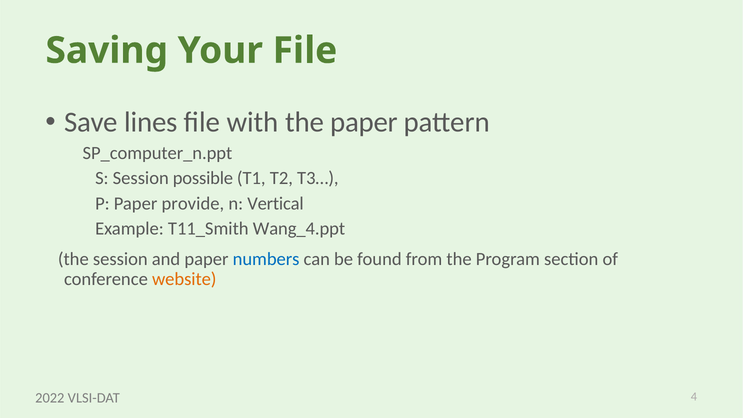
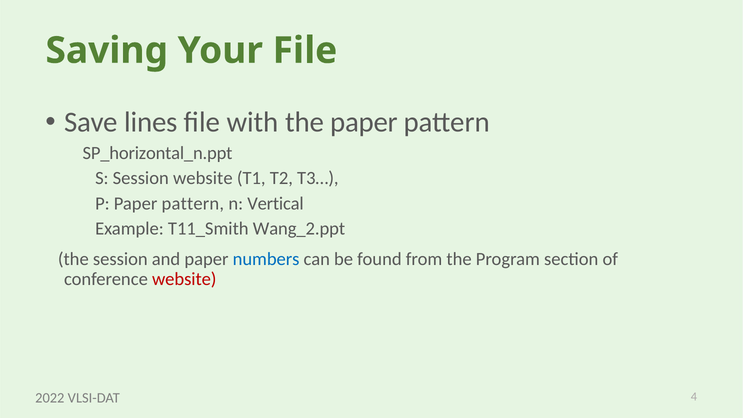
SP_computer_n.ppt: SP_computer_n.ppt -> SP_horizontal_n.ppt
Session possible: possible -> website
P Paper provide: provide -> pattern
Wang_4.ppt: Wang_4.ppt -> Wang_2.ppt
website at (184, 279) colour: orange -> red
